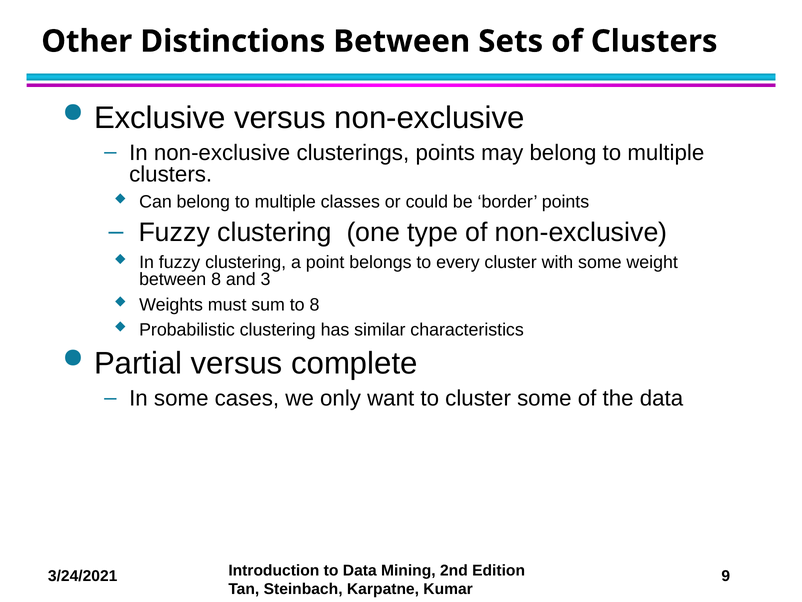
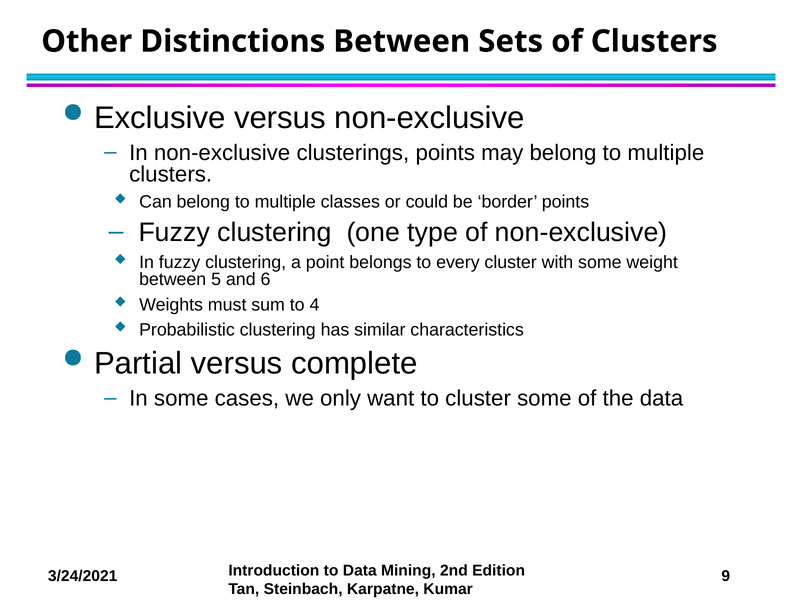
between 8: 8 -> 5
3: 3 -> 6
to 8: 8 -> 4
